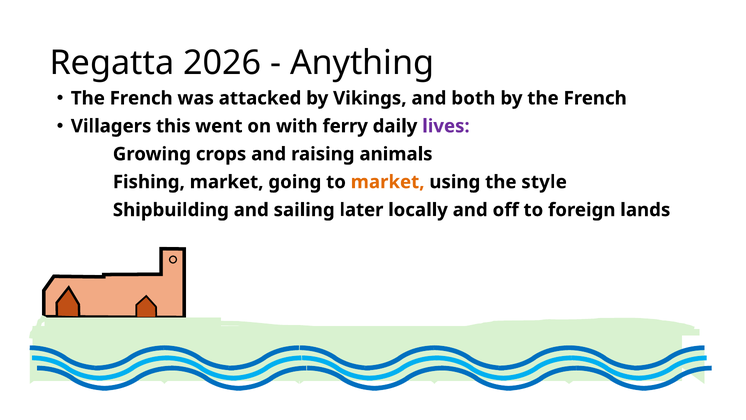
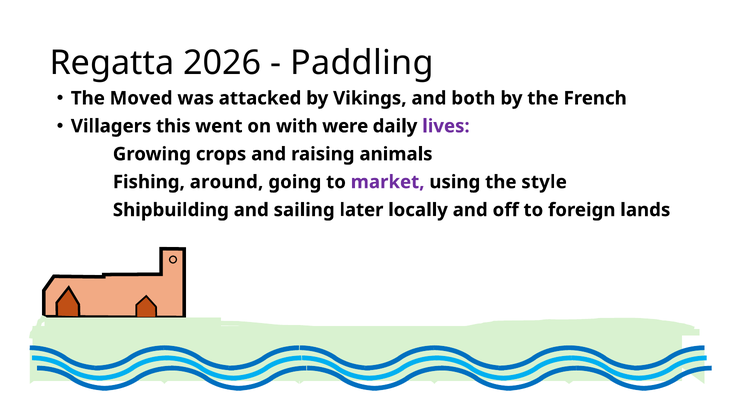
Anything: Anything -> Paddling
French at (141, 98): French -> Moved
ferry: ferry -> were
Fishing market: market -> around
market at (388, 182) colour: orange -> purple
